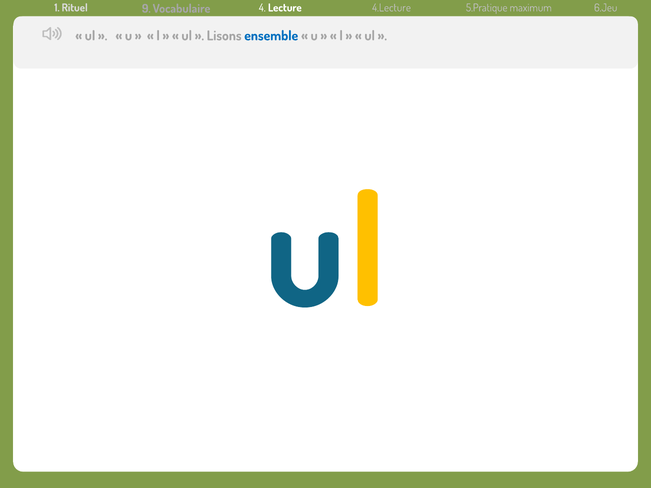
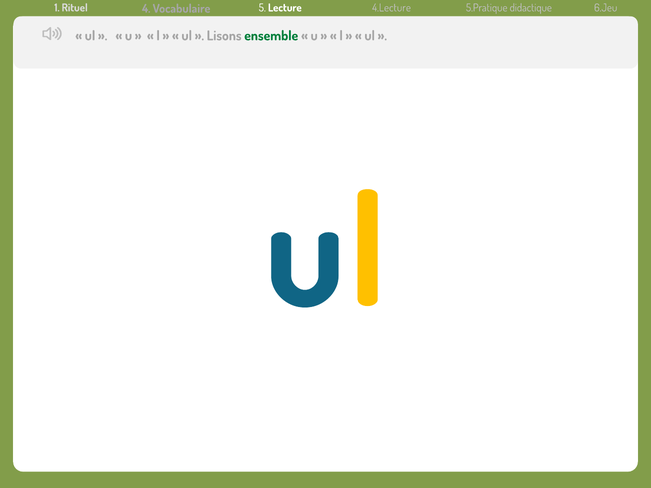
9: 9 -> 4
4: 4 -> 5
maximum: maximum -> didactique
ensemble colour: blue -> green
